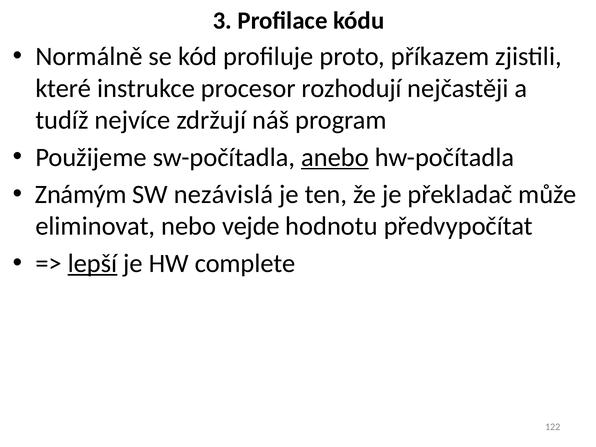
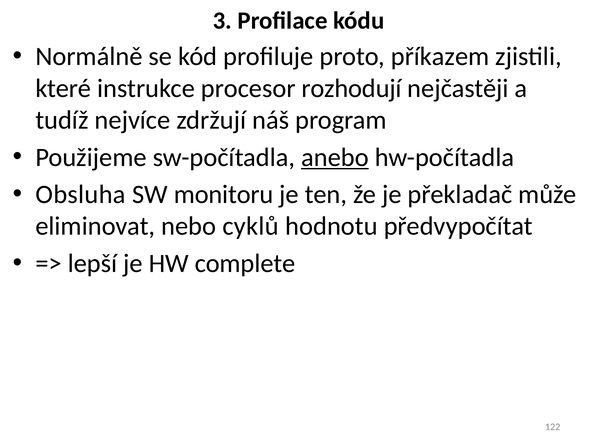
Známým: Známým -> Obsluha
nezávislá: nezávislá -> monitoru
vejde: vejde -> cyklů
lepší underline: present -> none
